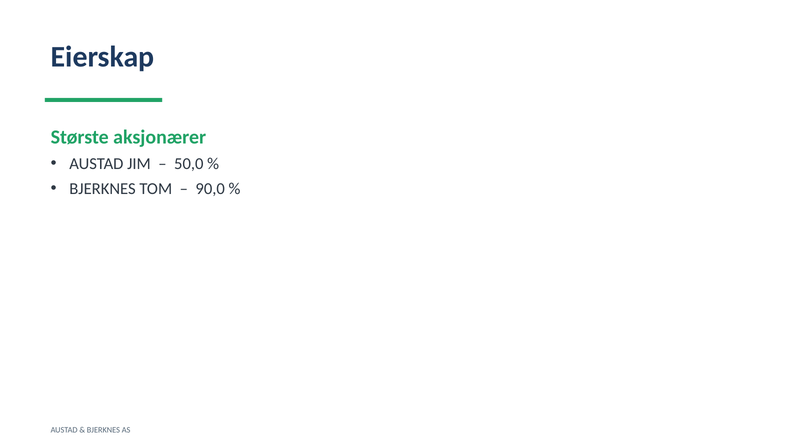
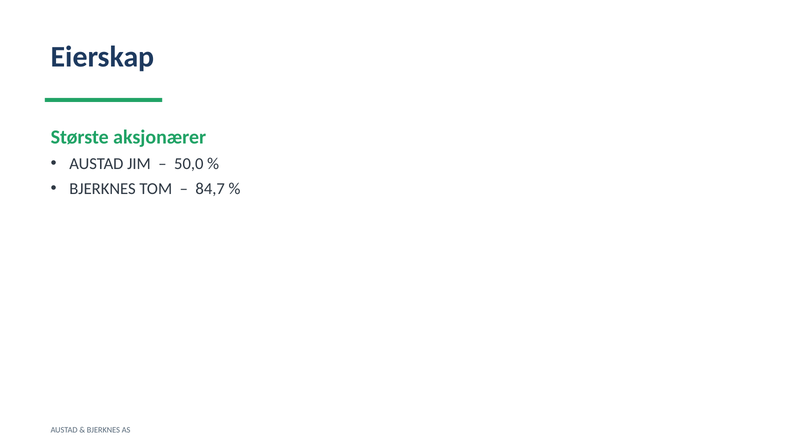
90,0: 90,0 -> 84,7
